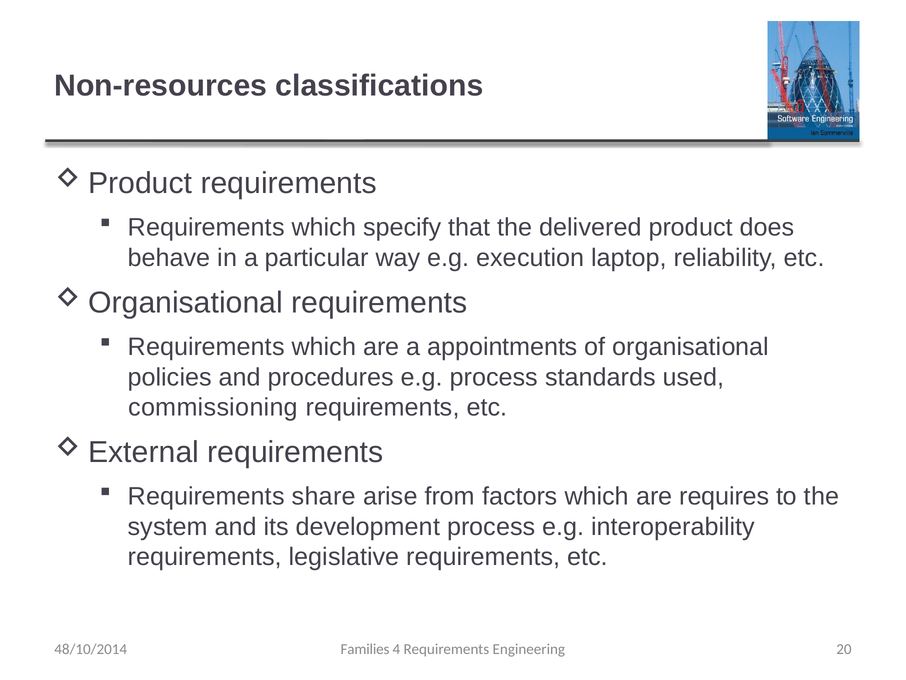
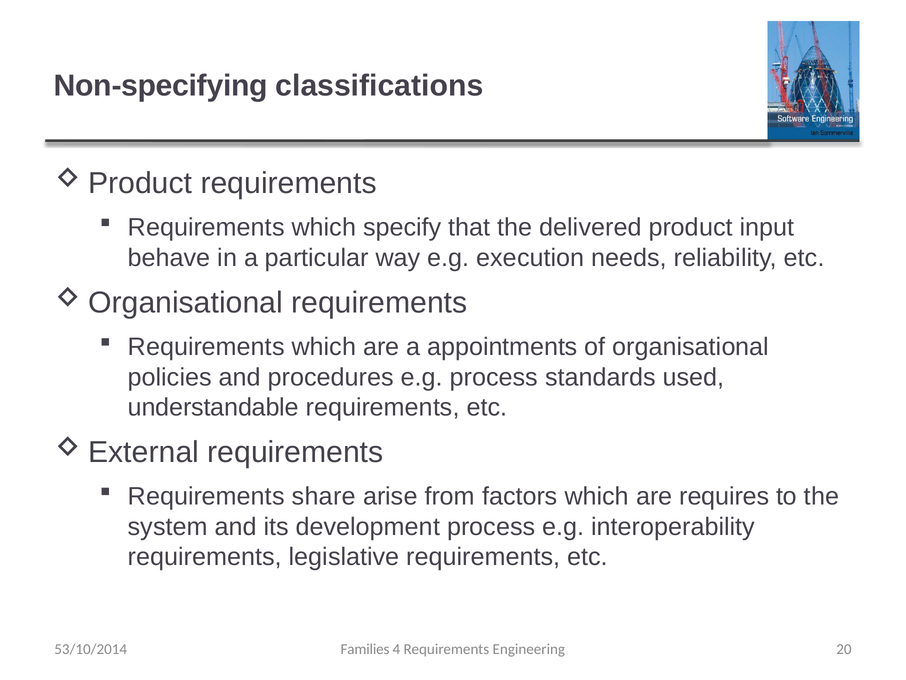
Non-resources: Non-resources -> Non-specifying
does: does -> input
laptop: laptop -> needs
commissioning: commissioning -> understandable
48/10/2014: 48/10/2014 -> 53/10/2014
